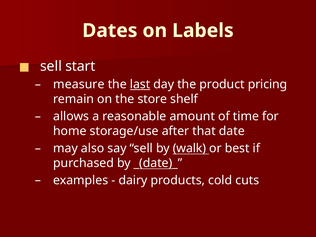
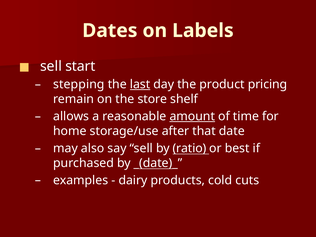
measure: measure -> stepping
amount underline: none -> present
walk: walk -> ratio
